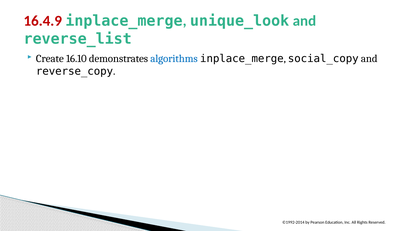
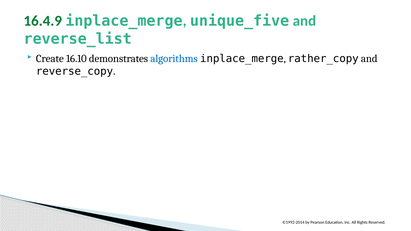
16.4.9 colour: red -> green
unique_look: unique_look -> unique_five
social_copy: social_copy -> rather_copy
